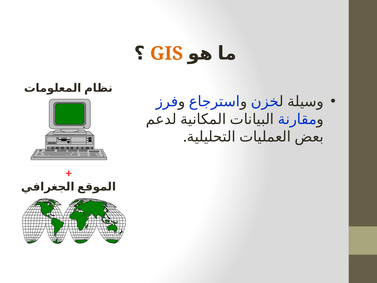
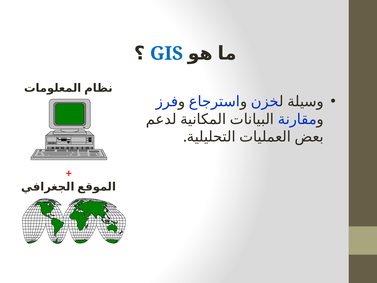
GIS colour: orange -> blue
